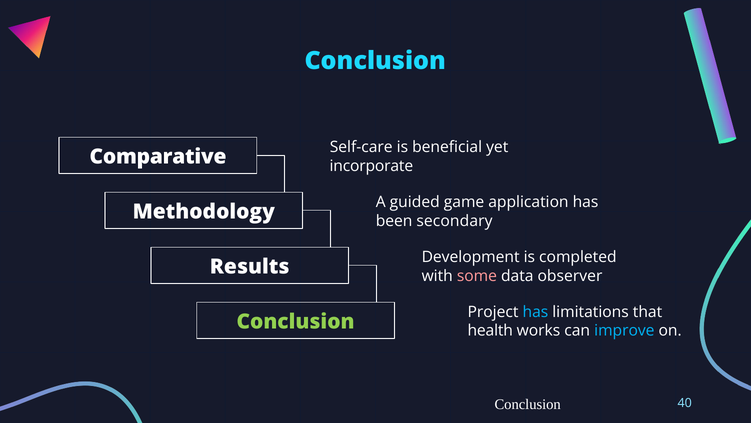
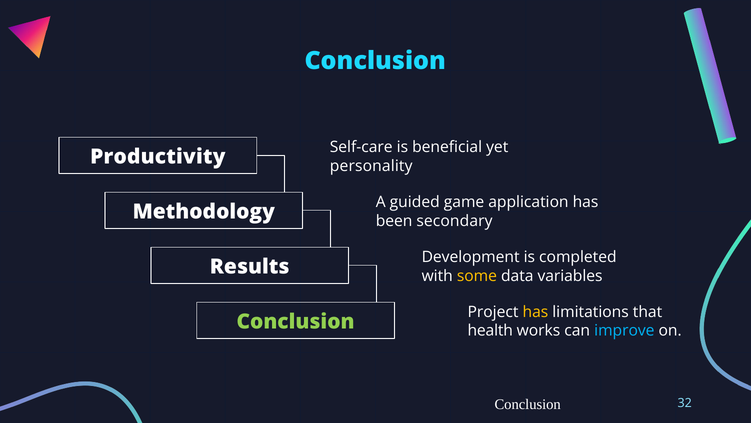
Comparative: Comparative -> Productivity
incorporate: incorporate -> personality
some colour: pink -> yellow
observer: observer -> variables
has at (535, 312) colour: light blue -> yellow
40: 40 -> 32
